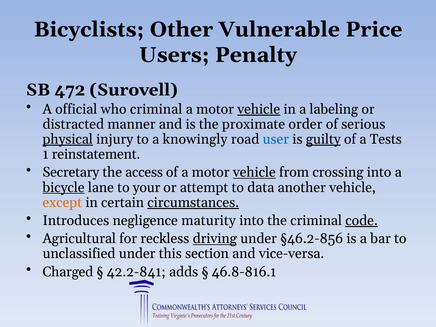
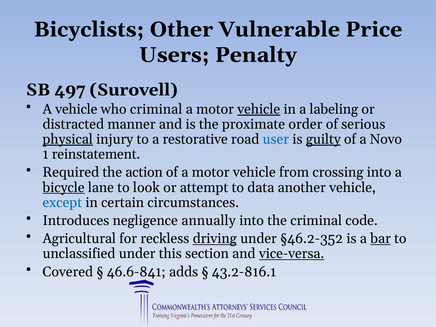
472: 472 -> 497
A official: official -> vehicle
knowingly: knowingly -> restorative
Tests: Tests -> Novo
Secretary: Secretary -> Required
access: access -> action
vehicle at (254, 172) underline: present -> none
your: your -> look
except colour: orange -> blue
circumstances underline: present -> none
maturity: maturity -> annually
code underline: present -> none
§46.2-856: §46.2-856 -> §46.2-352
bar underline: none -> present
vice-versa underline: none -> present
Charged: Charged -> Covered
42.2-841: 42.2-841 -> 46.6-841
46.8-816.1: 46.8-816.1 -> 43.2-816.1
